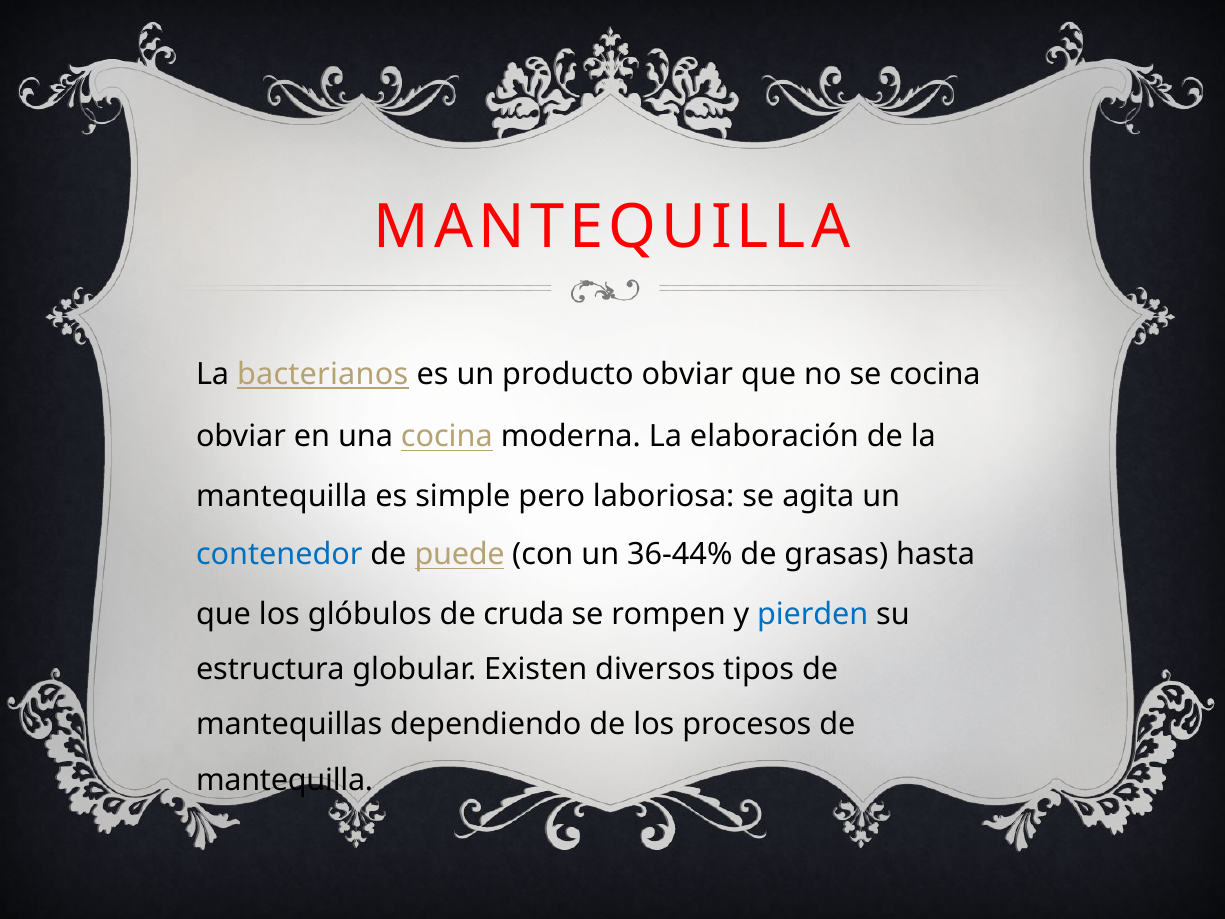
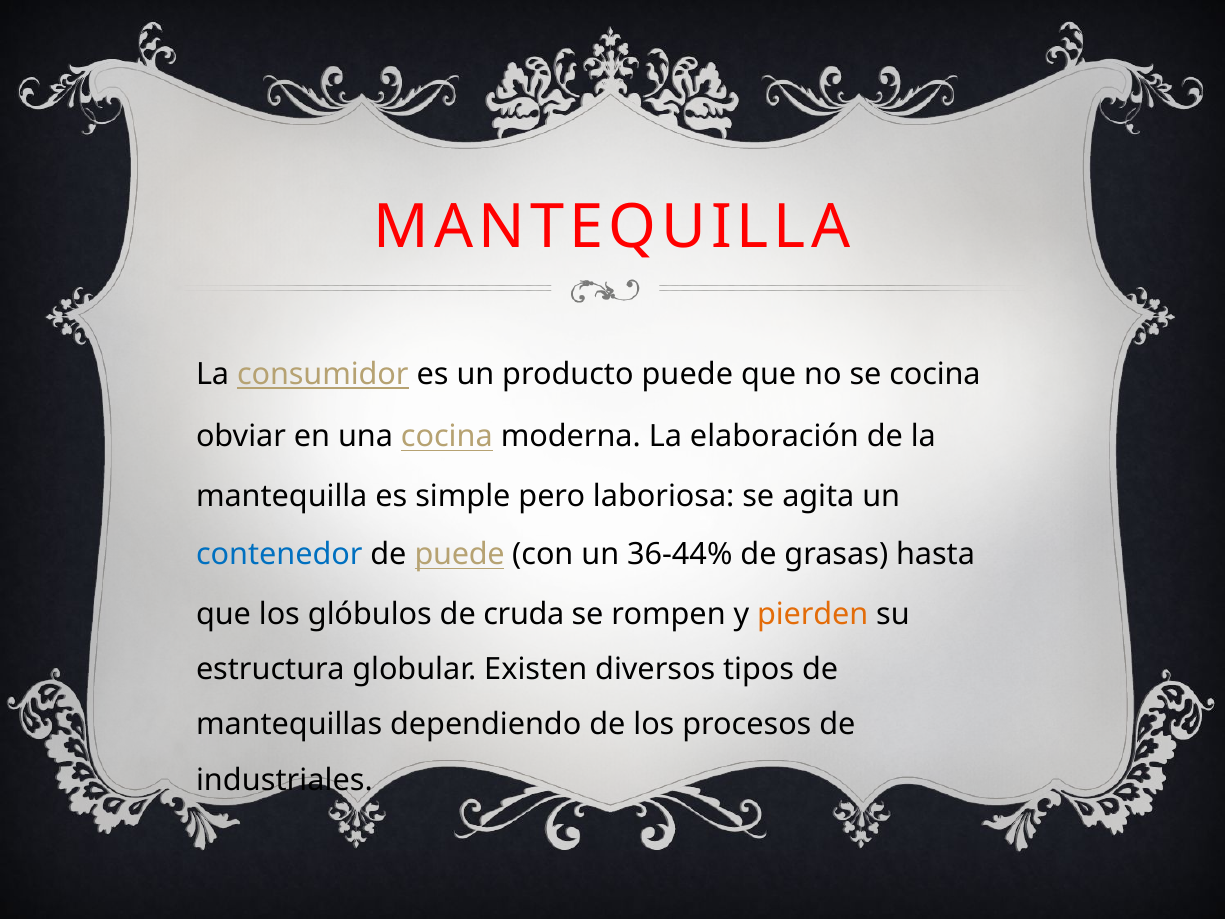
bacterianos: bacterianos -> consumidor
producto obviar: obviar -> puede
pierden colour: blue -> orange
mantequilla at (285, 780): mantequilla -> industriales
